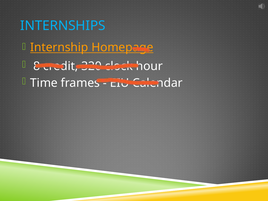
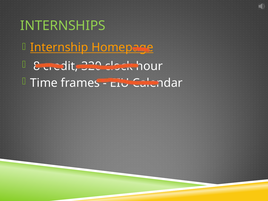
INTERNSHIPS colour: light blue -> light green
